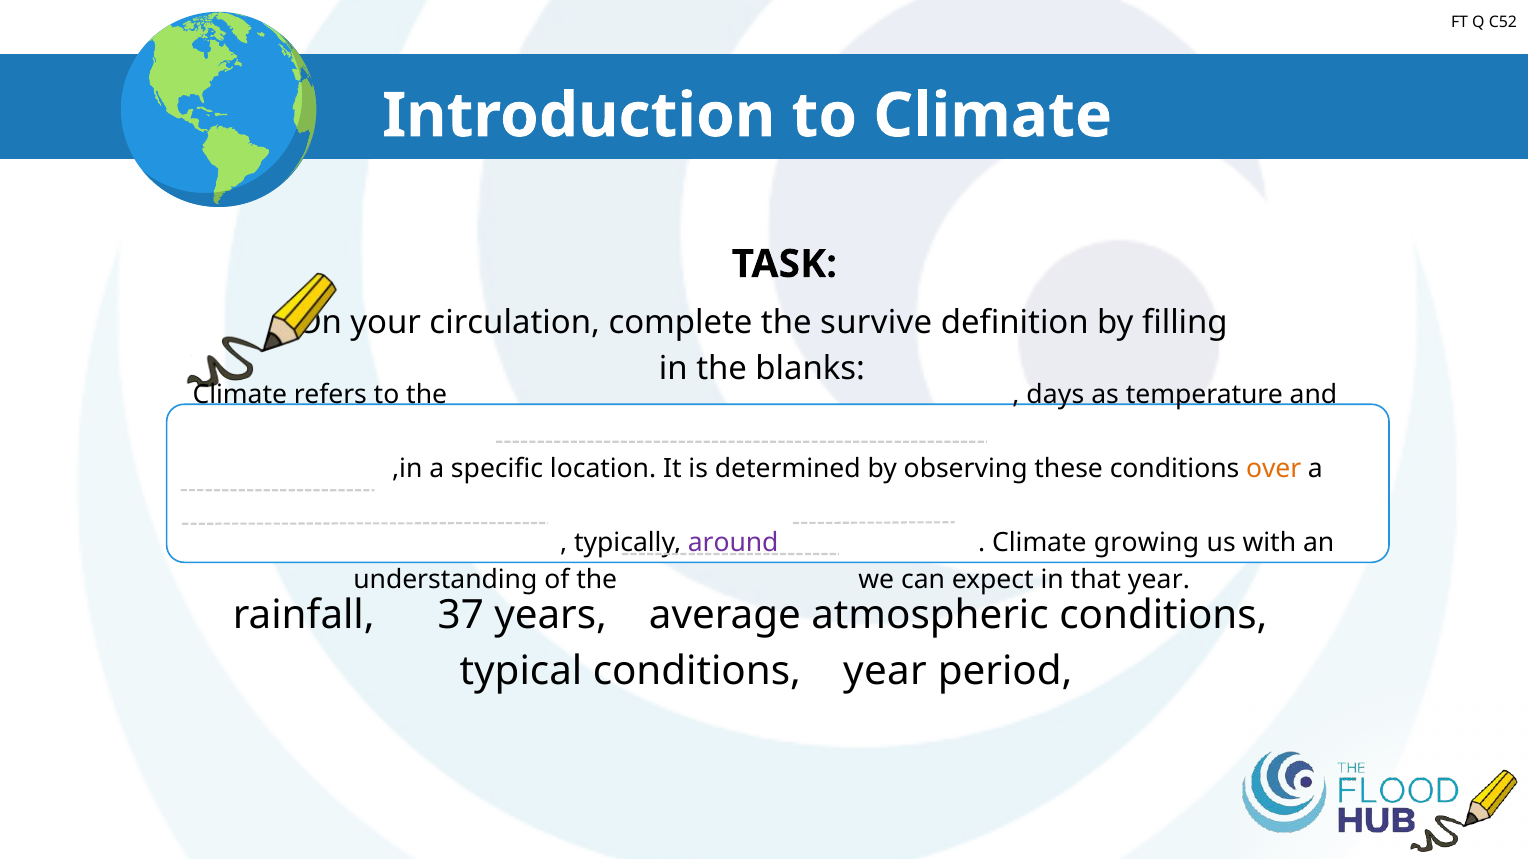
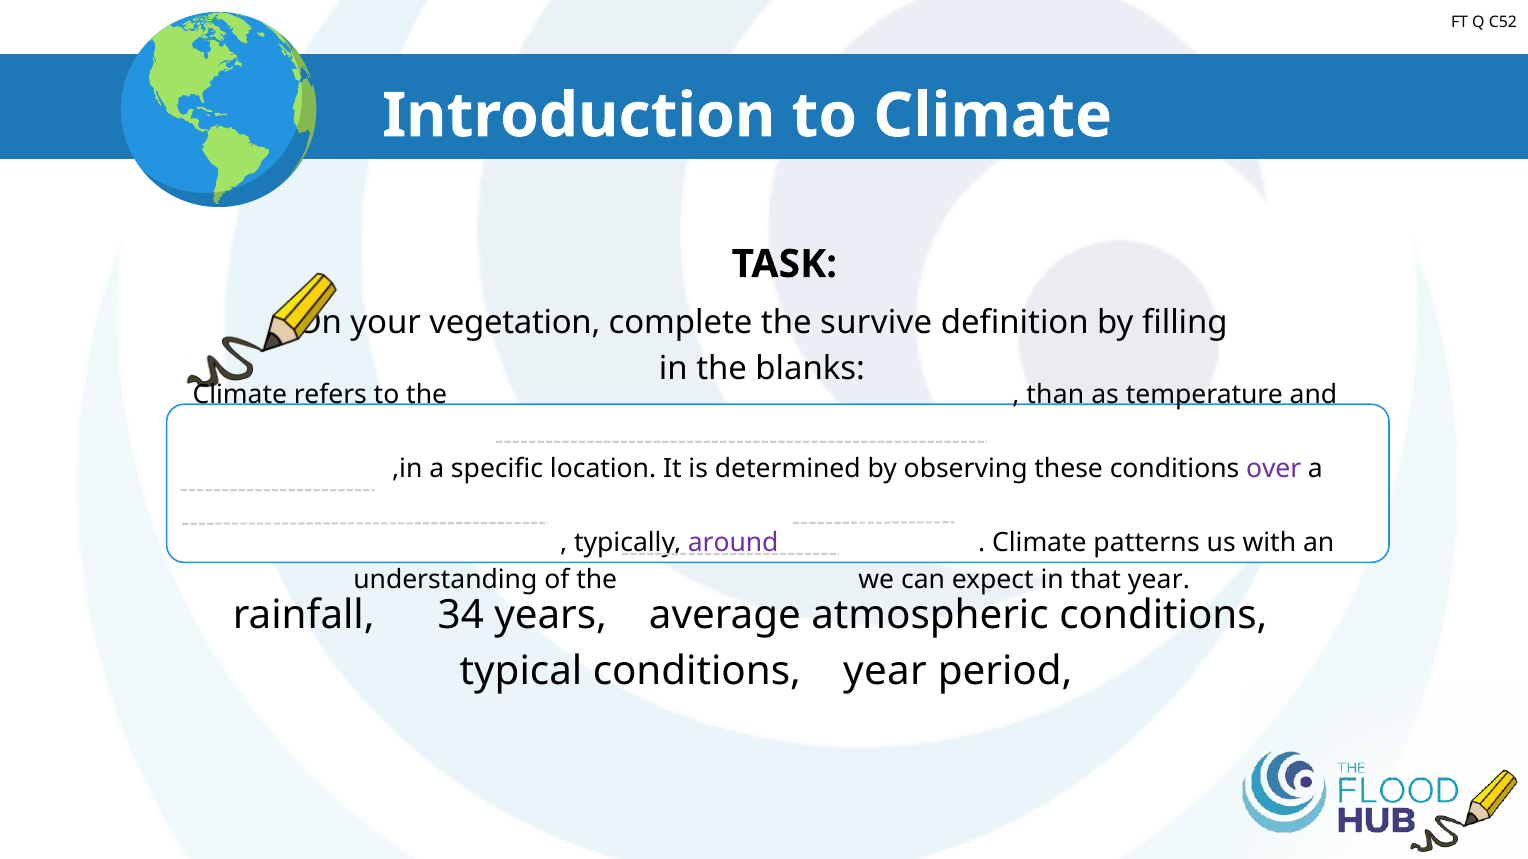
circulation: circulation -> vegetation
days: days -> than
over colour: orange -> purple
growing: growing -> patterns
37: 37 -> 34
